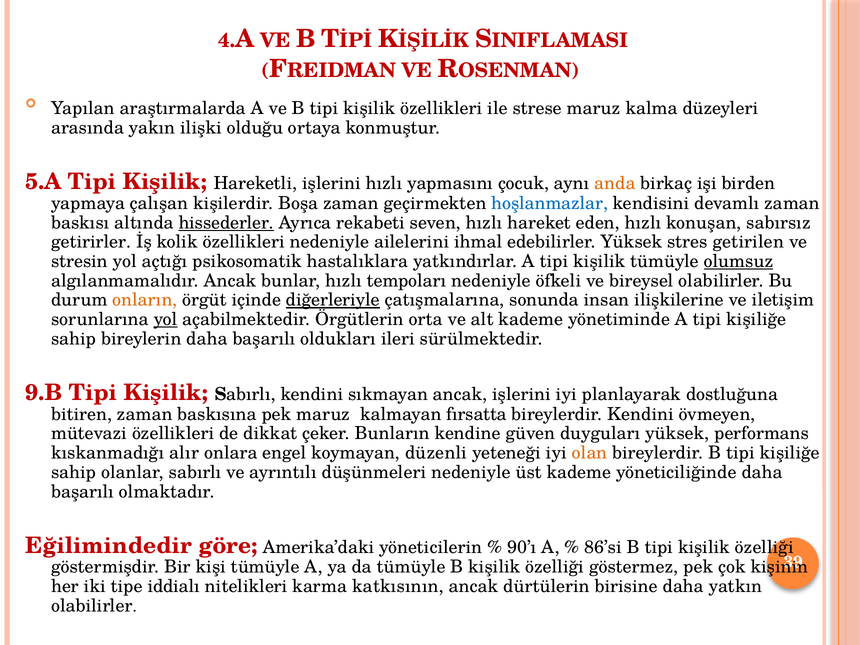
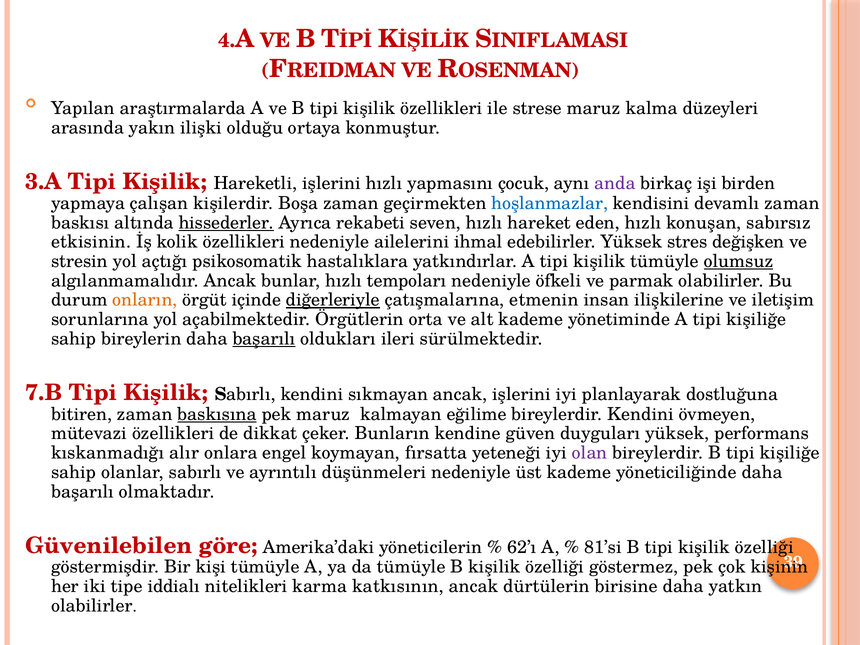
5.A: 5.A -> 3.A
anda colour: orange -> purple
getirirler: getirirler -> etkisinin
getirilen: getirilen -> değişken
bireysel: bireysel -> parmak
sonunda: sonunda -> etmenin
yol at (165, 319) underline: present -> none
başarılı at (264, 339) underline: none -> present
9.B: 9.B -> 7.B
baskısına underline: none -> present
fırsatta: fırsatta -> eğilime
düzenli: düzenli -> fırsatta
olan colour: orange -> purple
Eğilimindedir: Eğilimindedir -> Güvenilebilen
90’ı: 90’ı -> 62’ı
86’si: 86’si -> 81’si
